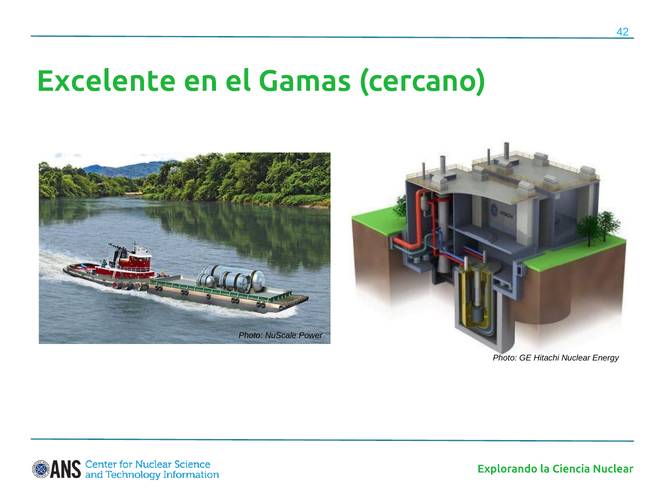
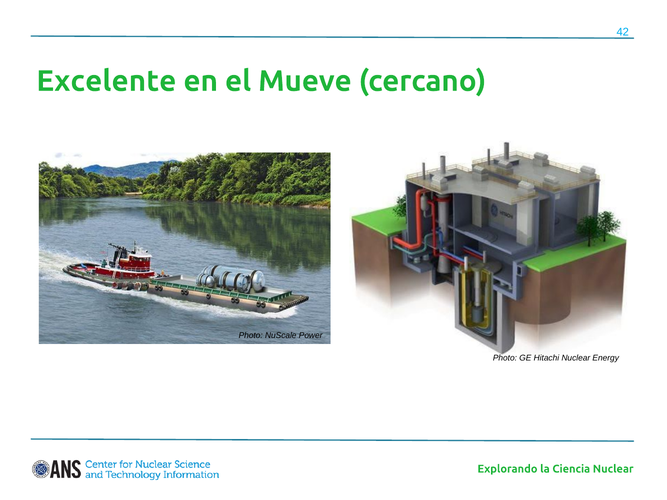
Gamas: Gamas -> Mueve
